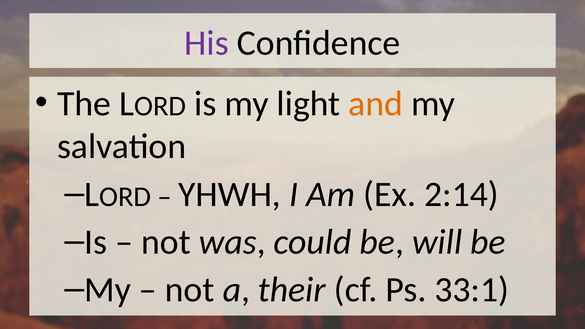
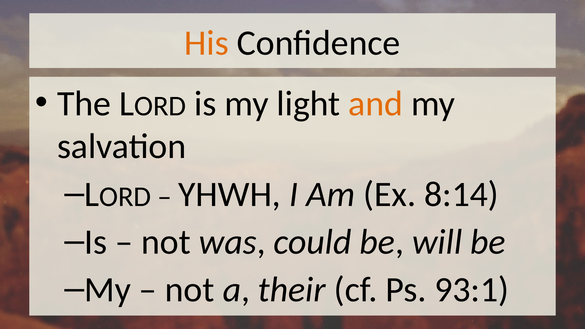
His colour: purple -> orange
2:14: 2:14 -> 8:14
33:1: 33:1 -> 93:1
